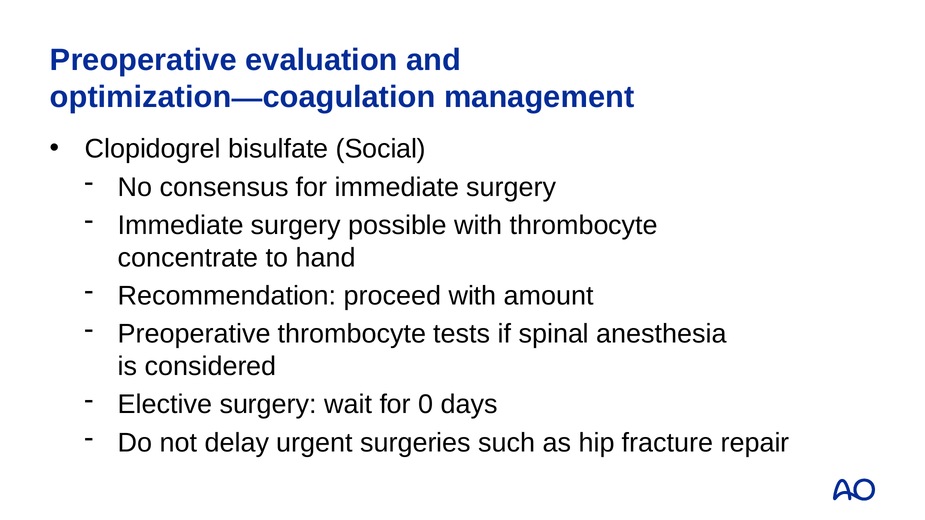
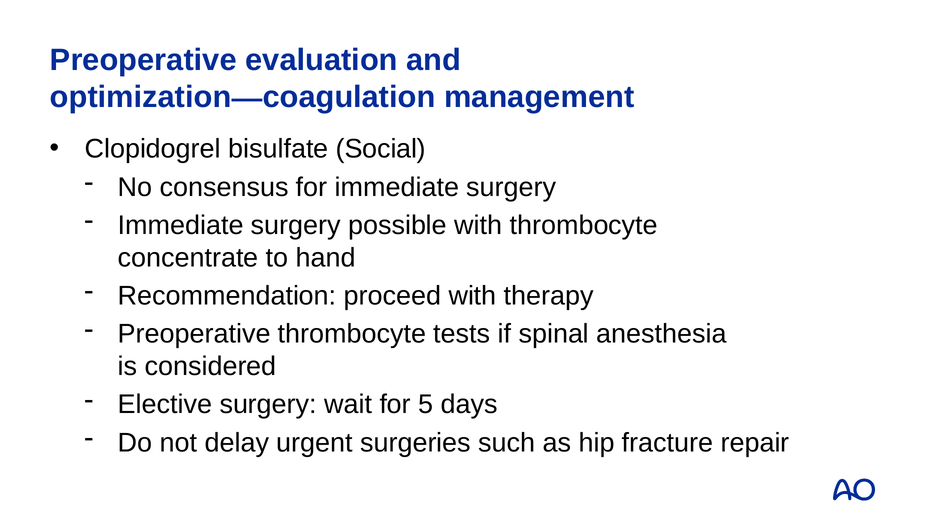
amount: amount -> therapy
0: 0 -> 5
